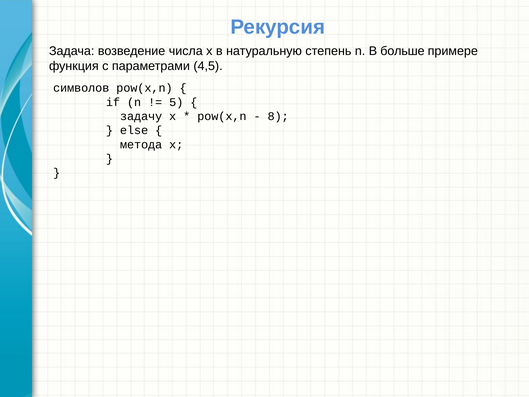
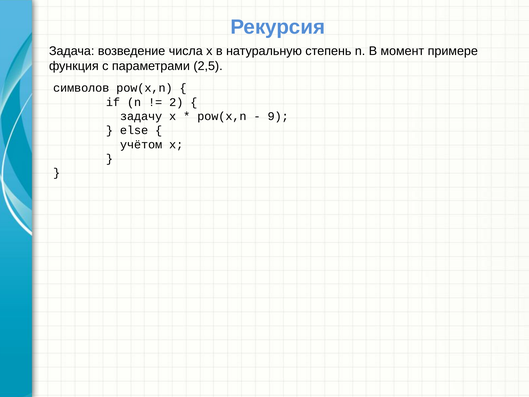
больше: больше -> момент
4,5: 4,5 -> 2,5
5: 5 -> 2
8: 8 -> 9
метода: метода -> учётом
